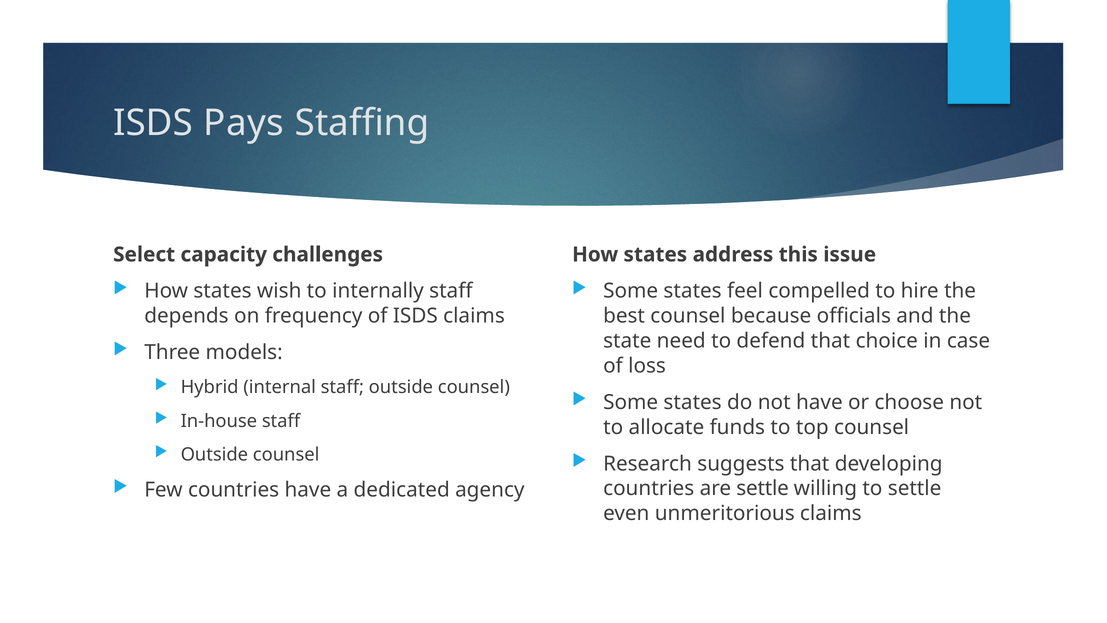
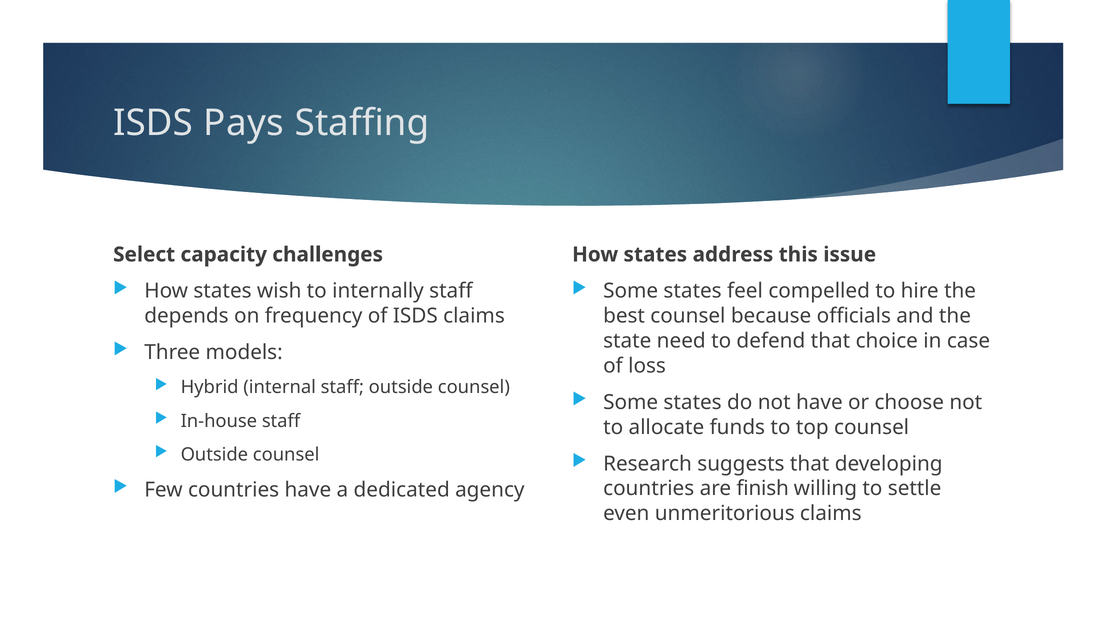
are settle: settle -> finish
